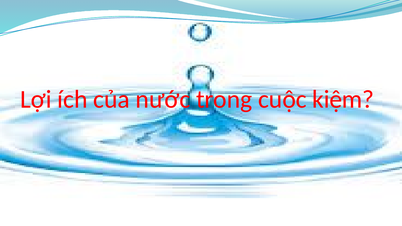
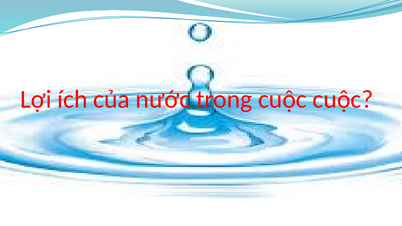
cuộc kiệm: kiệm -> cuộc
